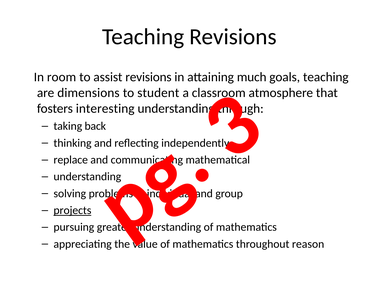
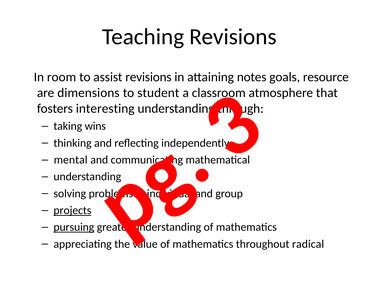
much: much -> notes
goals teaching: teaching -> resource
back: back -> wins
replace: replace -> mental
pursuing underline: none -> present
reason: reason -> radical
